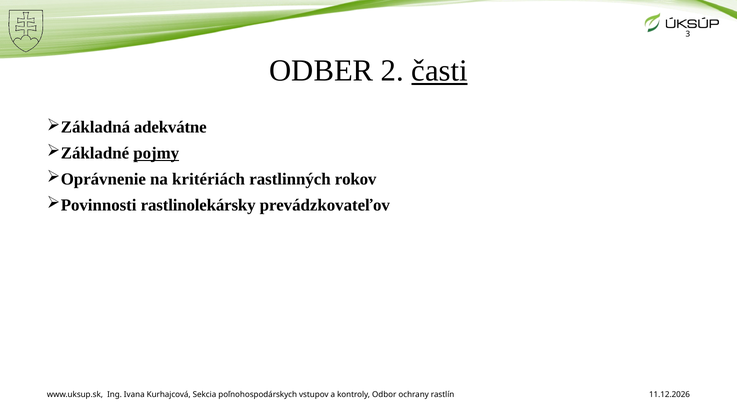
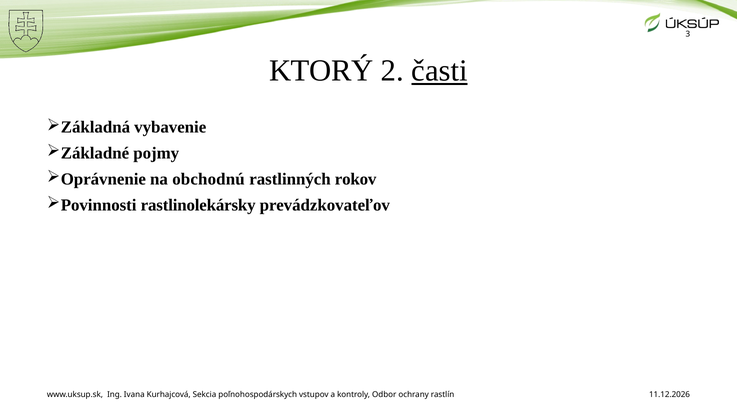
ODBER: ODBER -> KTORÝ
adekvátne: adekvátne -> vybavenie
pojmy underline: present -> none
kritériách: kritériách -> obchodnú
